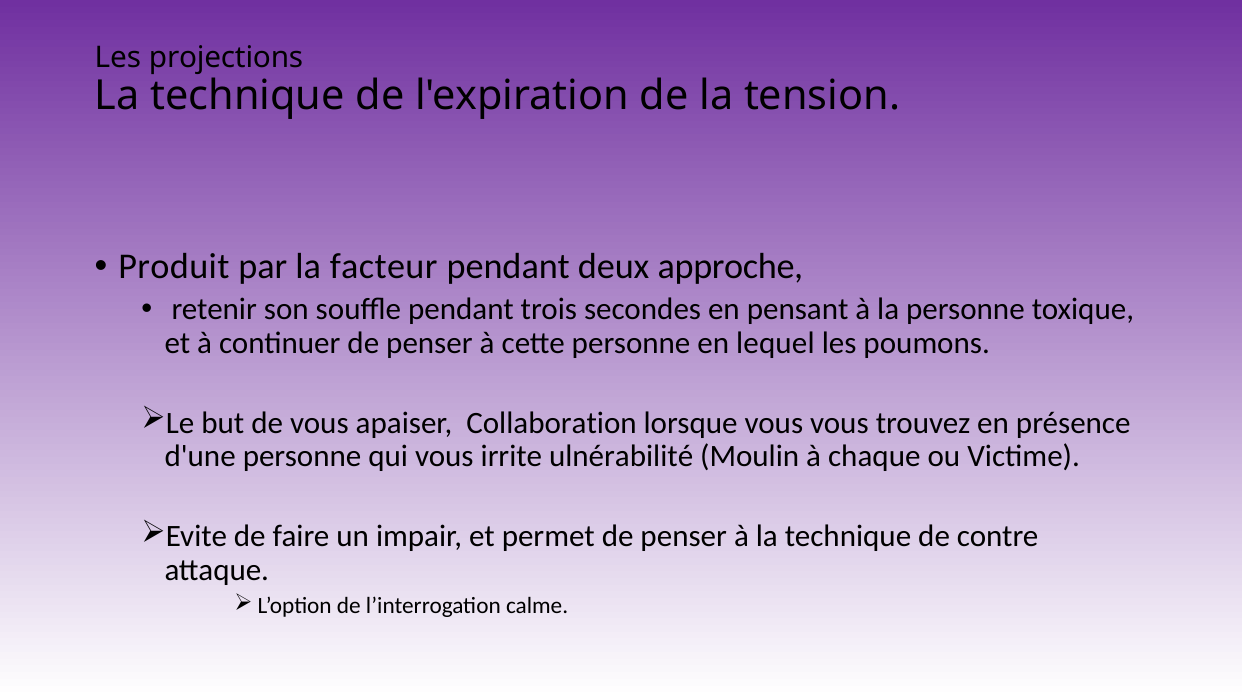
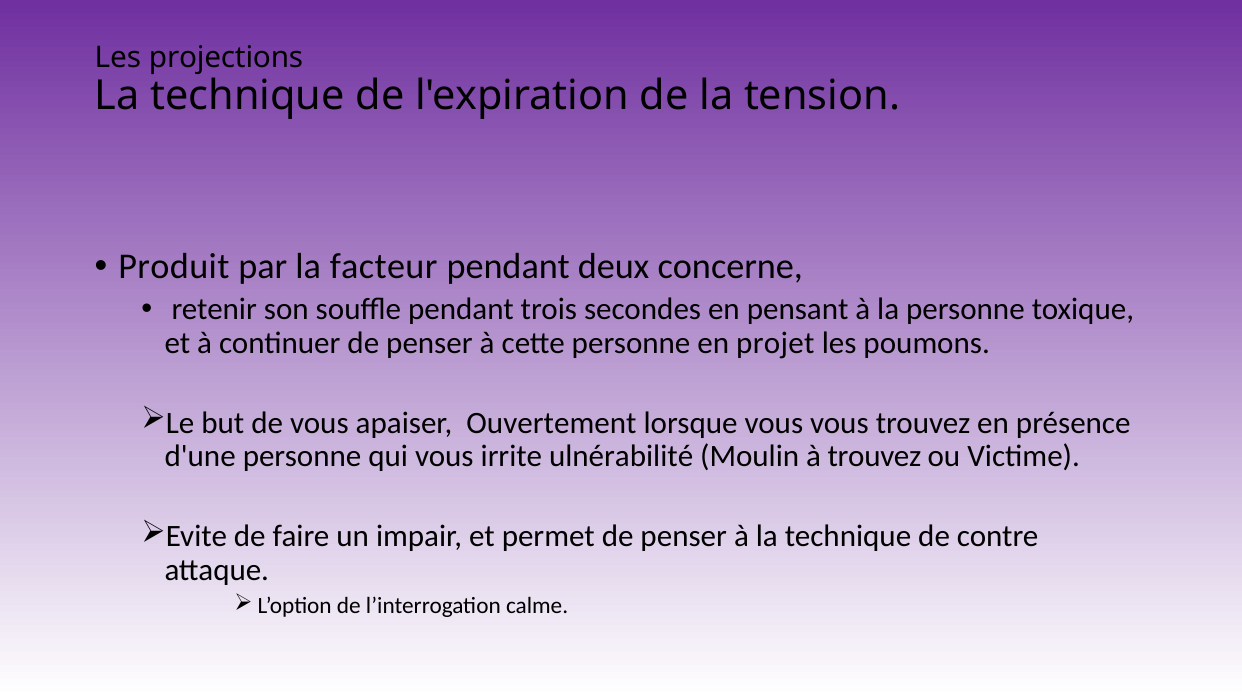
approche: approche -> concerne
lequel: lequel -> projet
Collaboration: Collaboration -> Ouvertement
à chaque: chaque -> trouvez
